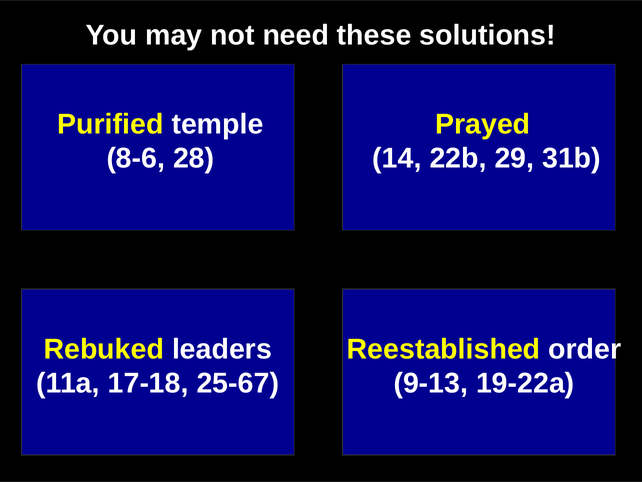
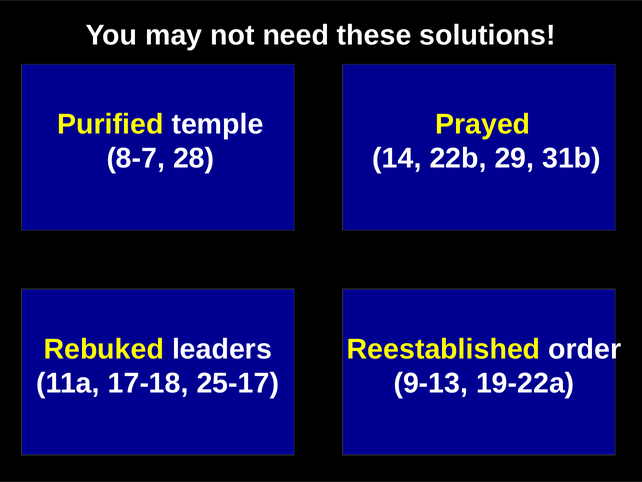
8-6: 8-6 -> 8-7
25-67: 25-67 -> 25-17
